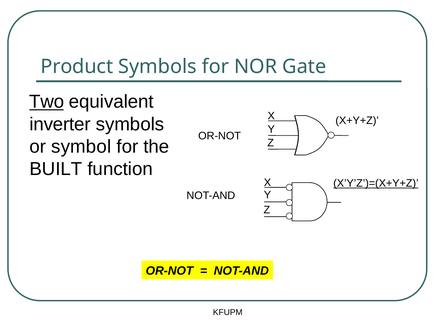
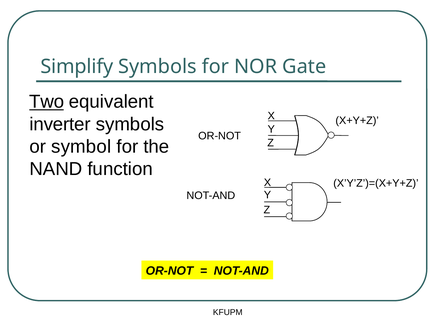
Product: Product -> Simplify
BUILT: BUILT -> NAND
X’Y’Z’)=(X+Y+Z underline: present -> none
